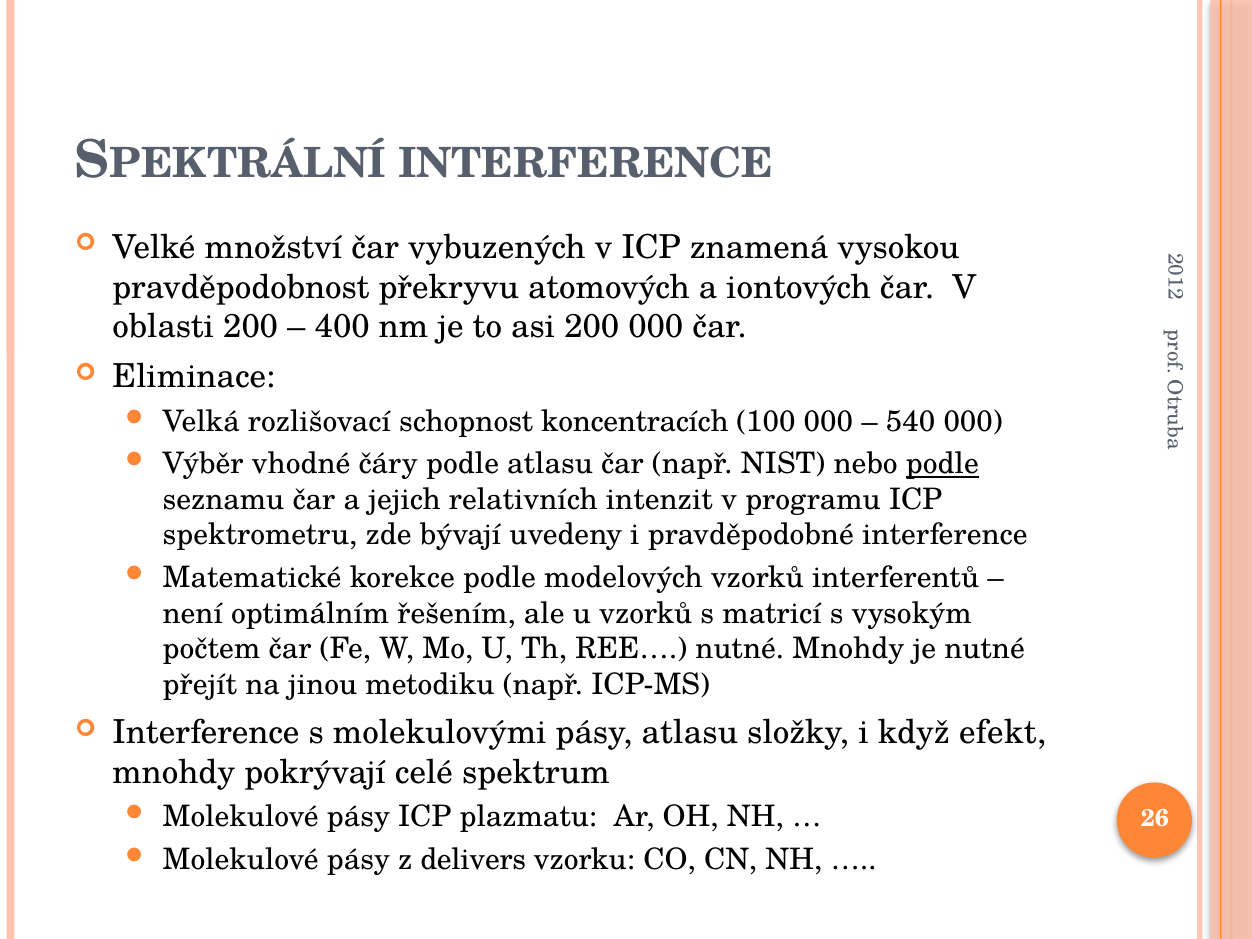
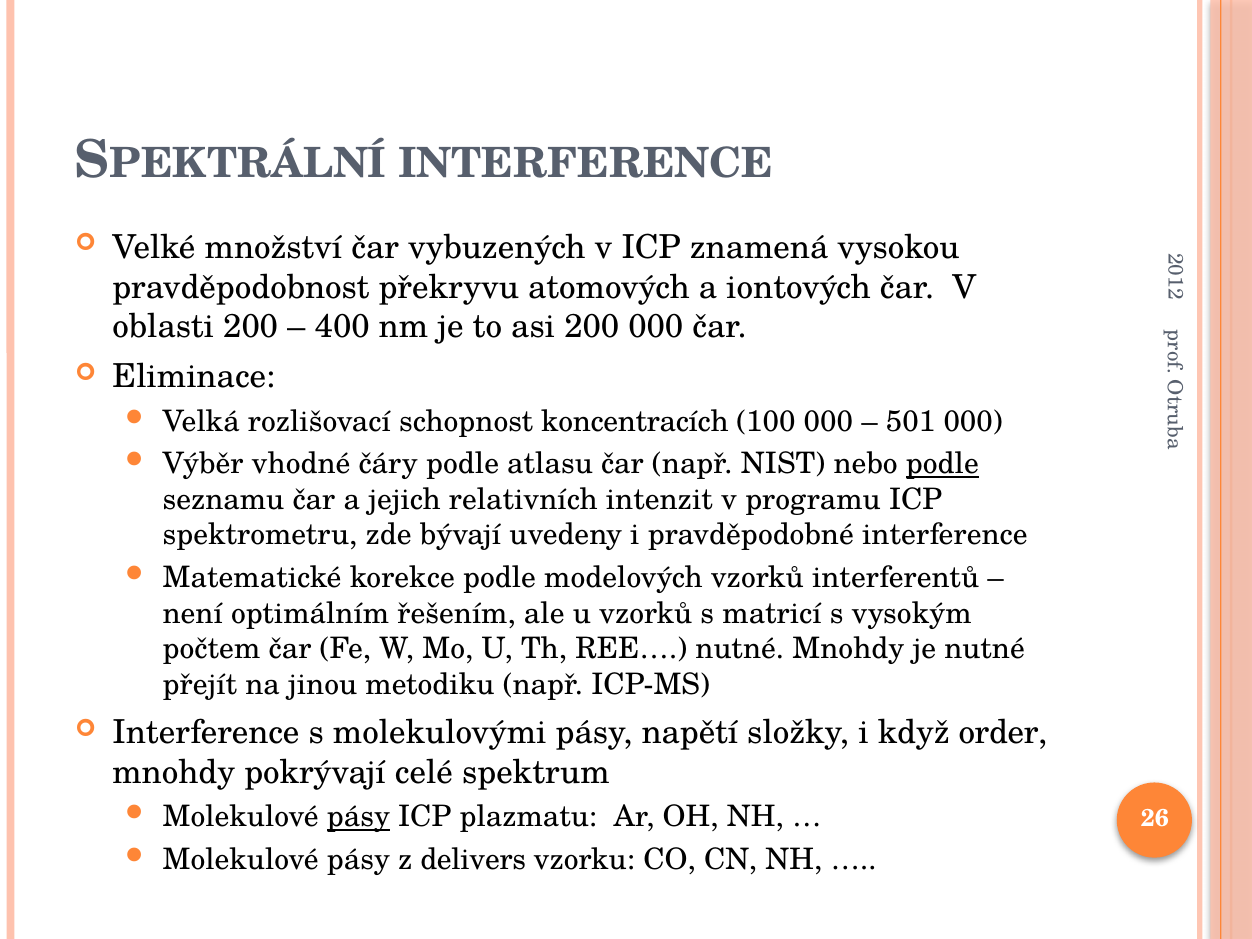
540: 540 -> 501
pásy atlasu: atlasu -> napětí
efekt: efekt -> order
pásy at (358, 817) underline: none -> present
